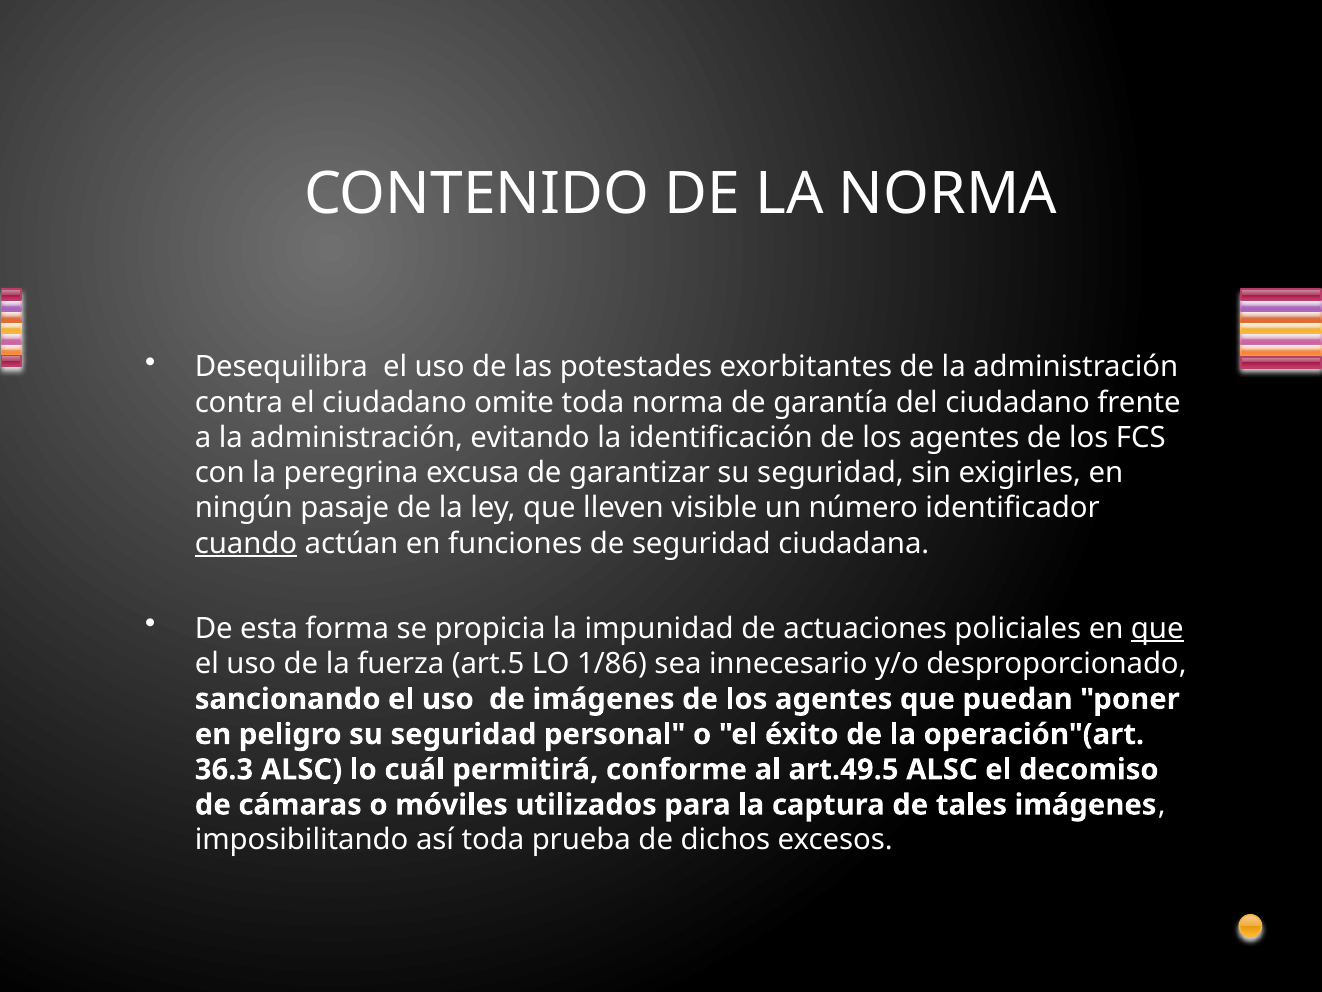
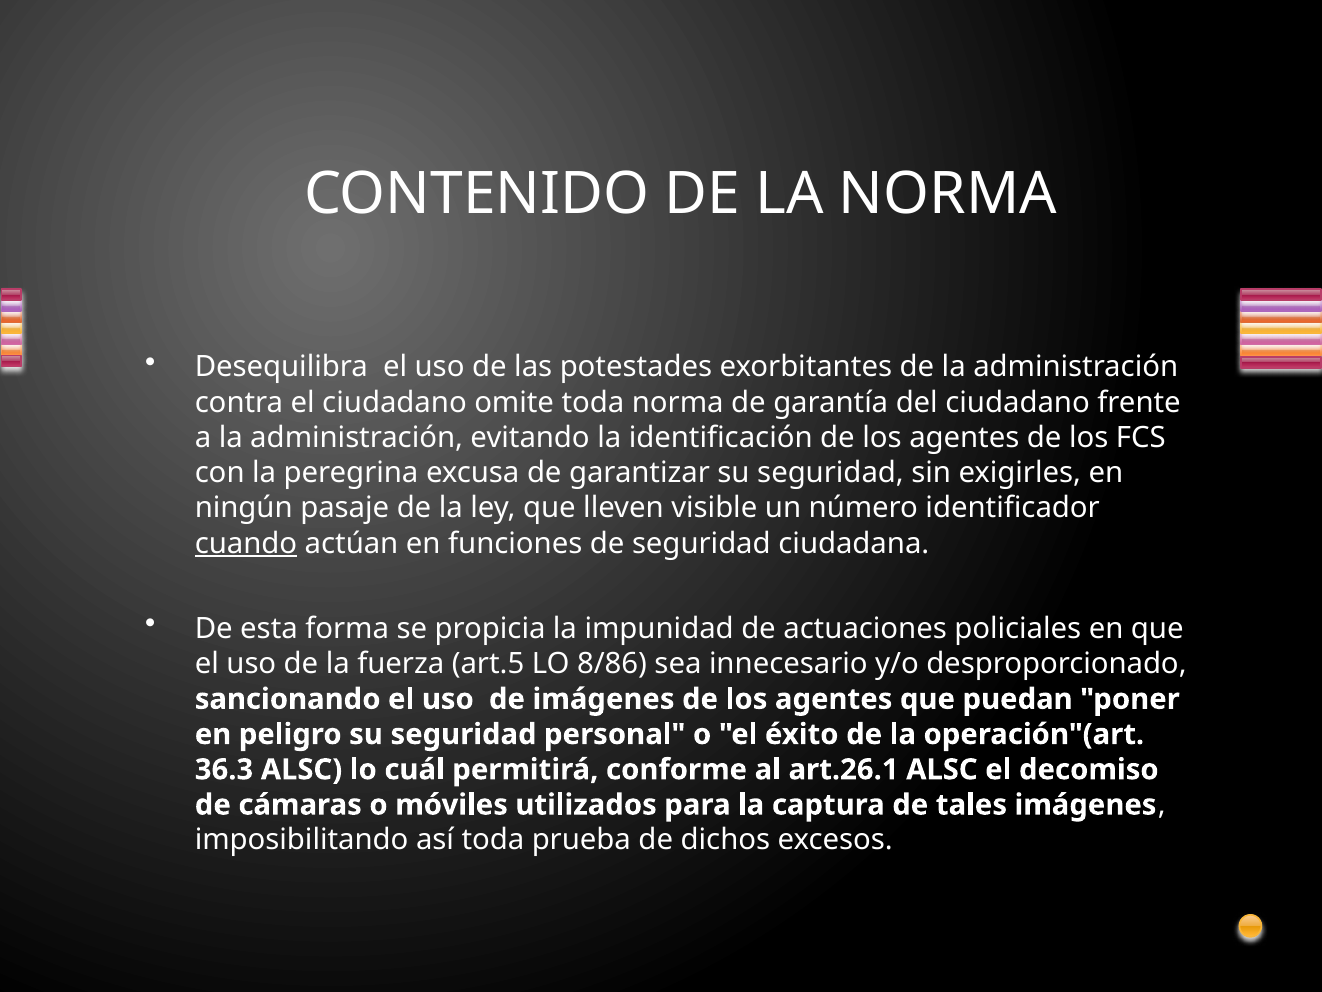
que at (1157, 628) underline: present -> none
1/86: 1/86 -> 8/86
art.49.5: art.49.5 -> art.26.1
